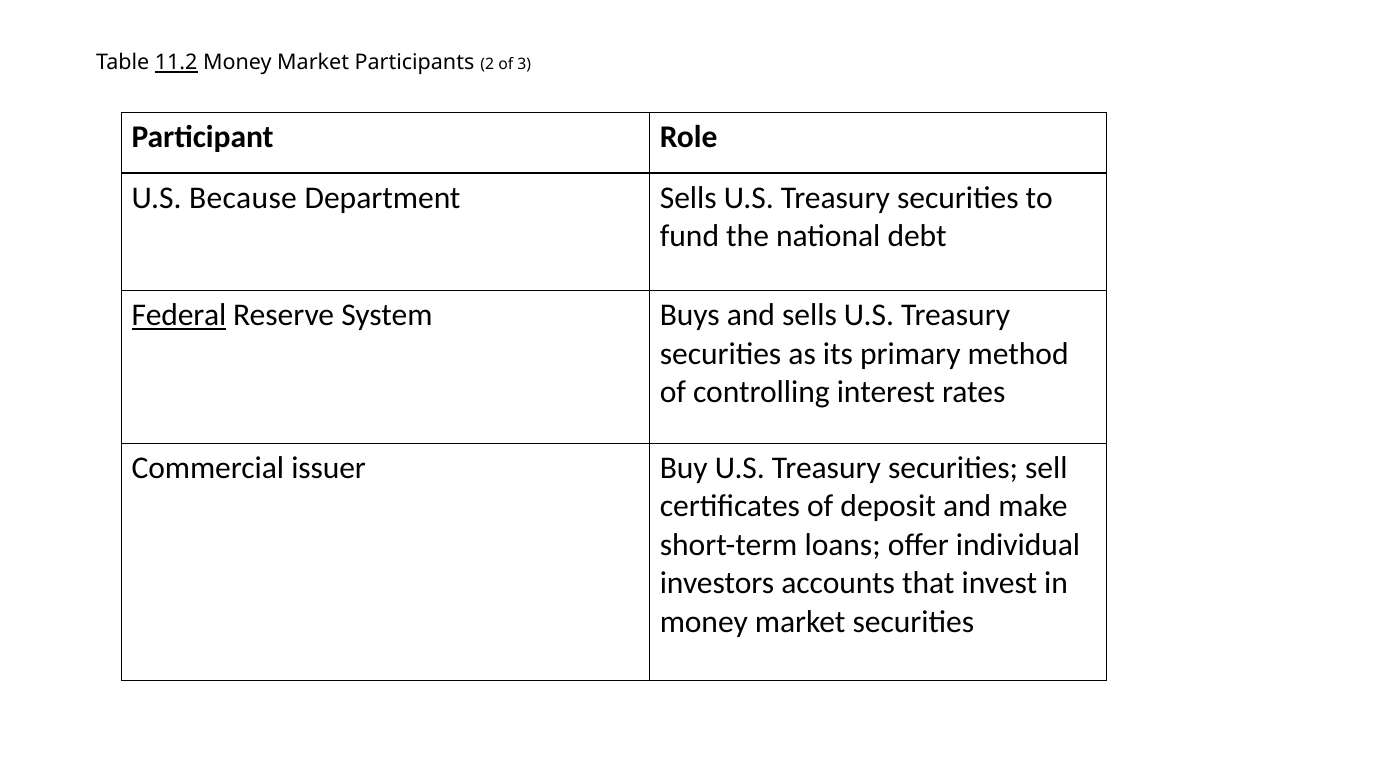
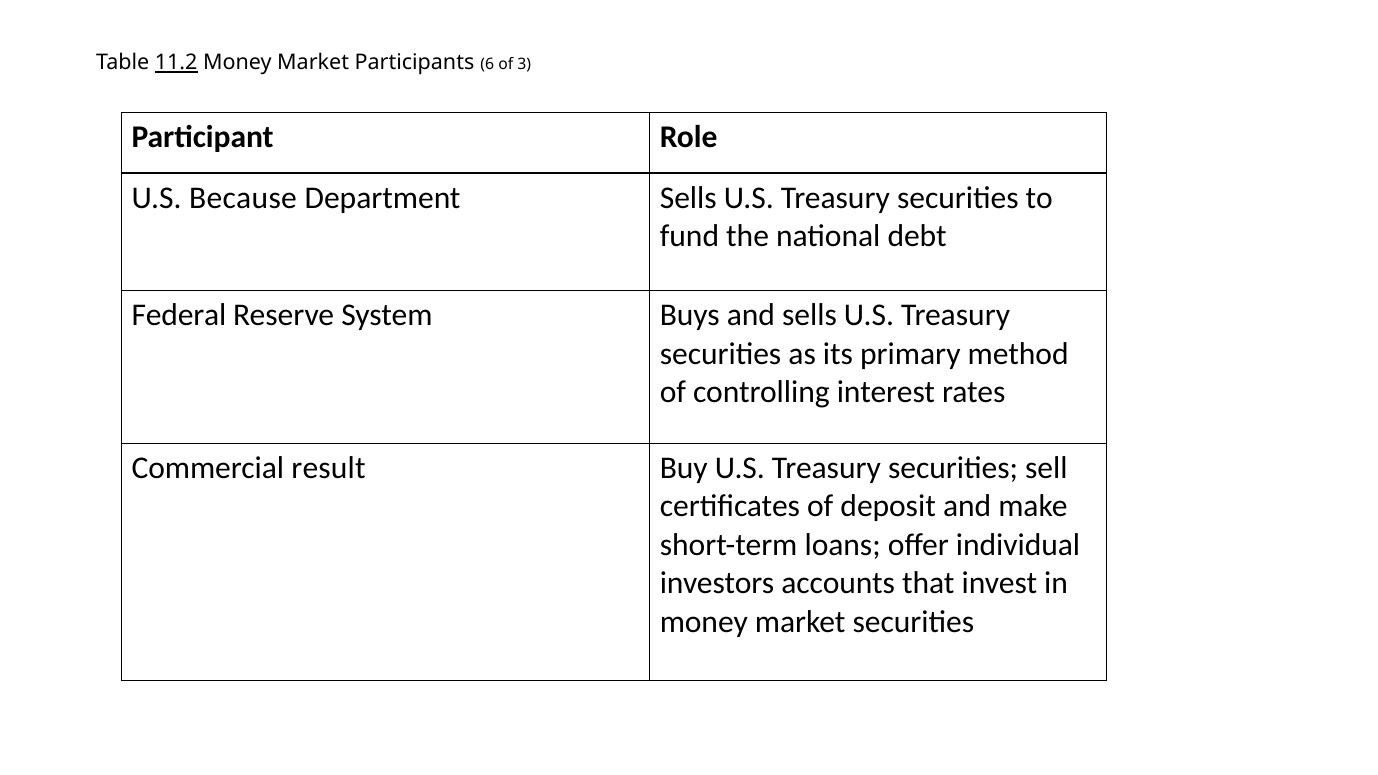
2: 2 -> 6
Federal underline: present -> none
issuer: issuer -> result
